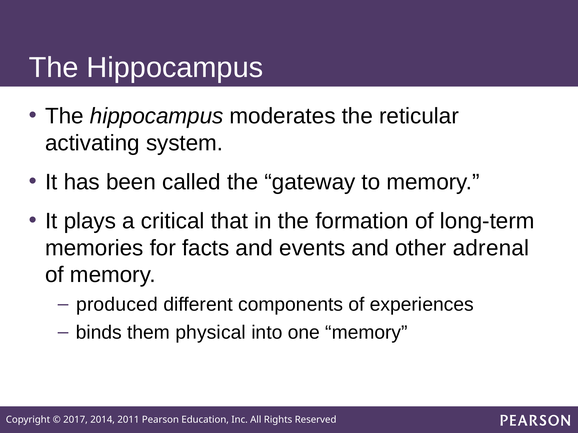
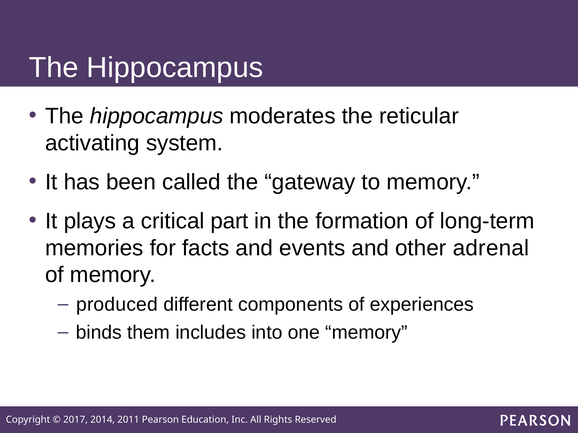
that: that -> part
physical: physical -> includes
